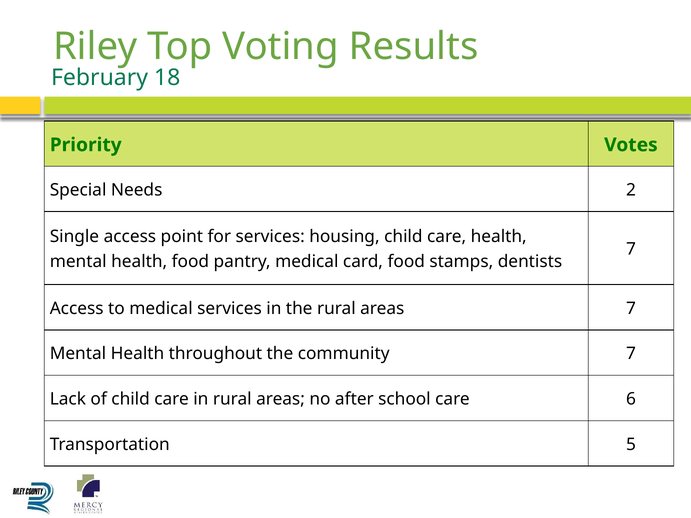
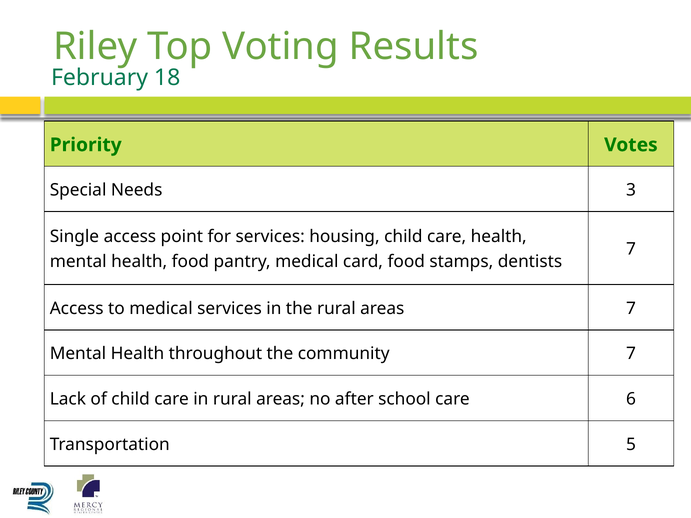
2: 2 -> 3
